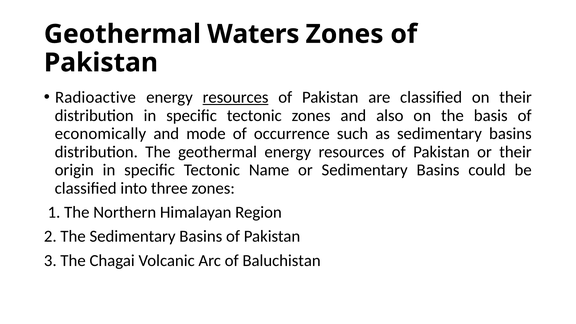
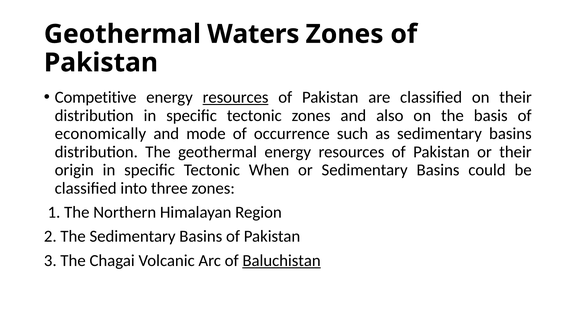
Radioactive: Radioactive -> Competitive
Name: Name -> When
Baluchistan underline: none -> present
